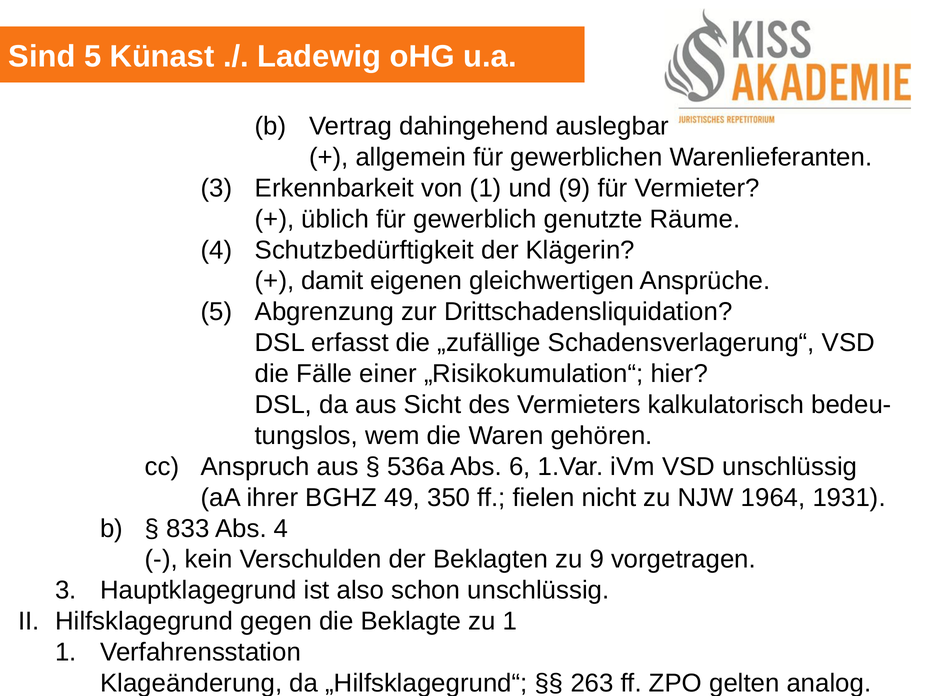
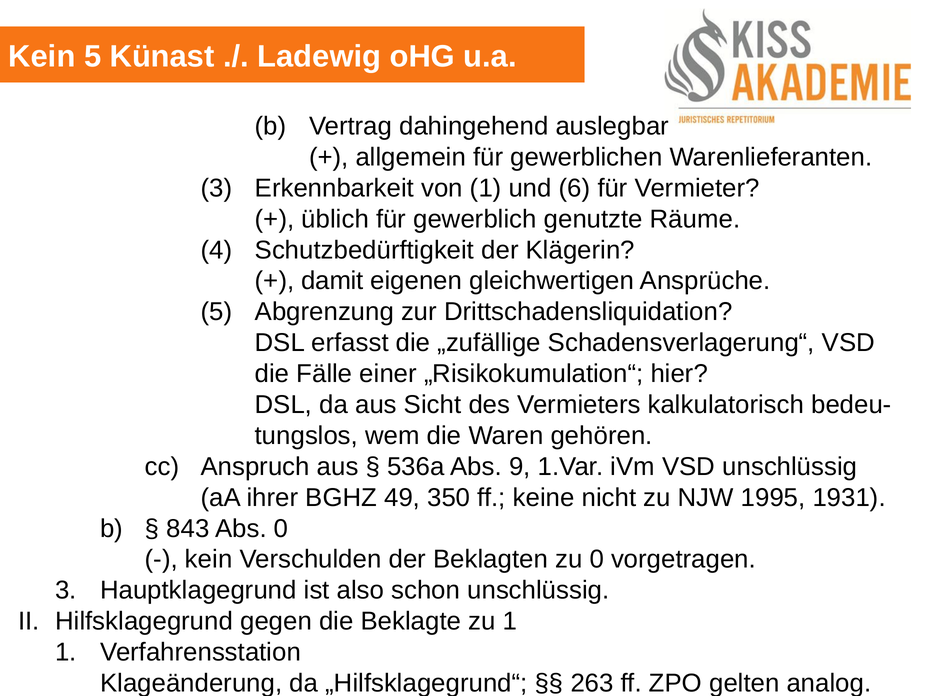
Sind at (42, 56): Sind -> Kein
und 9: 9 -> 6
6: 6 -> 9
fielen: fielen -> keine
1964: 1964 -> 1995
833: 833 -> 843
Abs 4: 4 -> 0
zu 9: 9 -> 0
